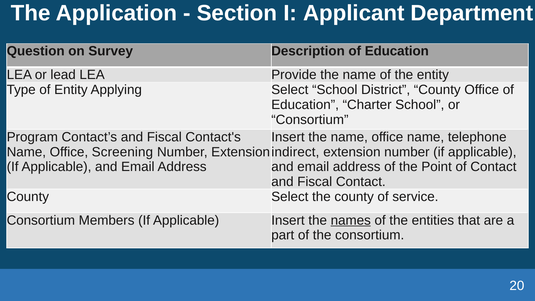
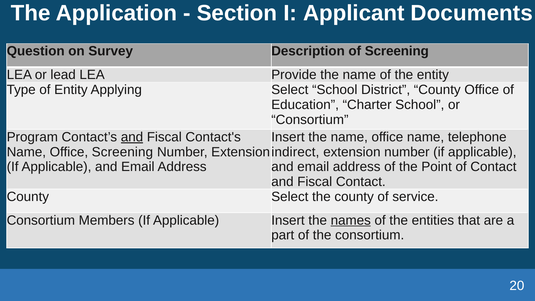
Department: Department -> Documents
Description of Education: Education -> Screening
and at (132, 137) underline: none -> present
